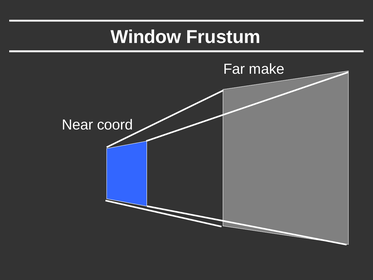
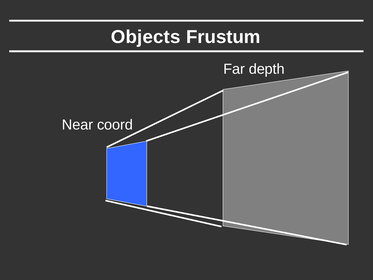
Window: Window -> Objects
make: make -> depth
